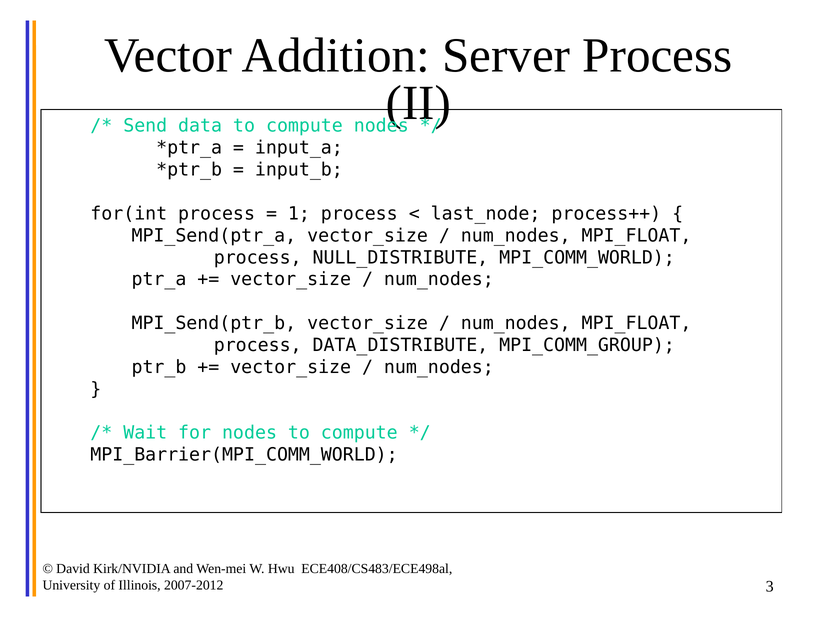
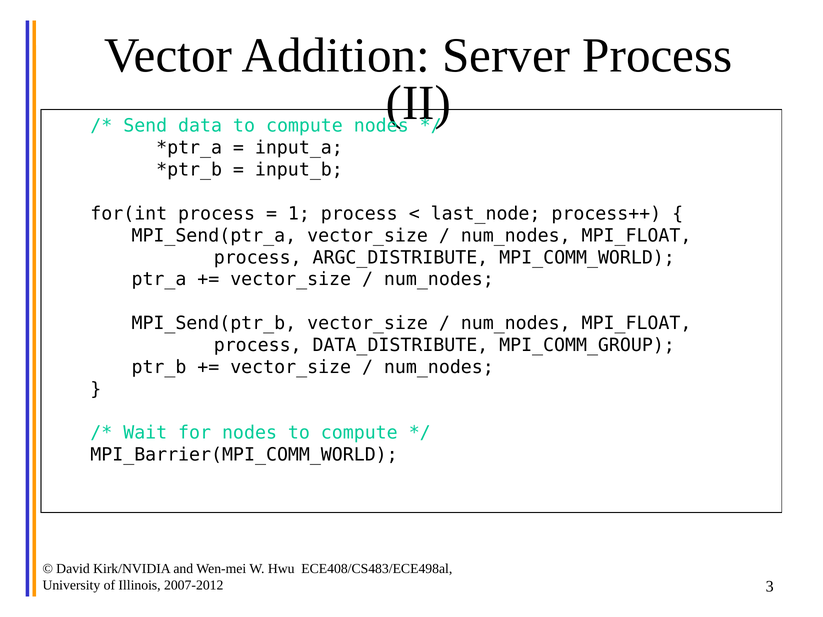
NULL_DISTRIBUTE: NULL_DISTRIBUTE -> ARGC_DISTRIBUTE
